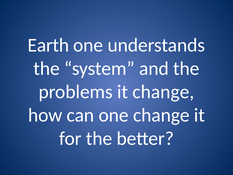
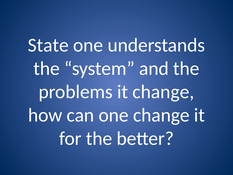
Earth: Earth -> State
